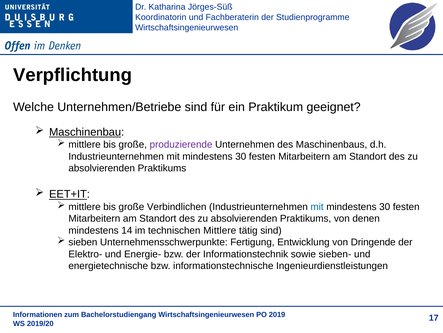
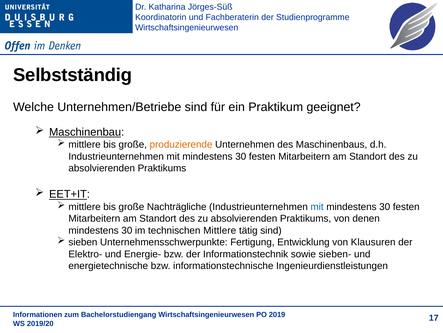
Verpflichtung: Verpflichtung -> Selbstständig
produzierende colour: purple -> orange
Verbindlichen: Verbindlichen -> Nachträgliche
14 at (127, 230): 14 -> 30
Dringende: Dringende -> Klausuren
